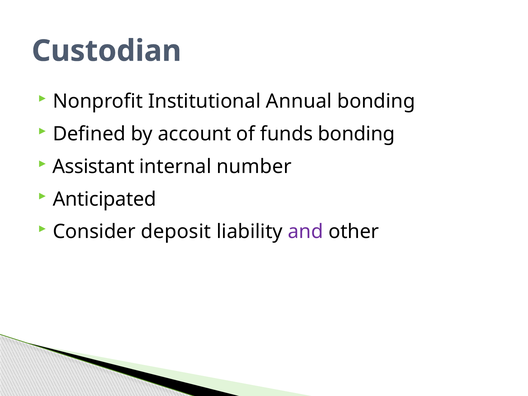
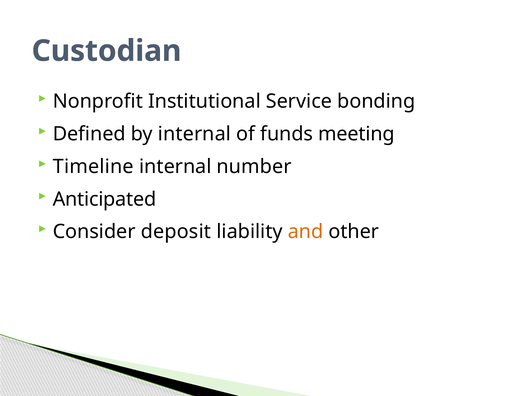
Annual: Annual -> Service
by account: account -> internal
funds bonding: bonding -> meeting
Assistant: Assistant -> Timeline
and colour: purple -> orange
